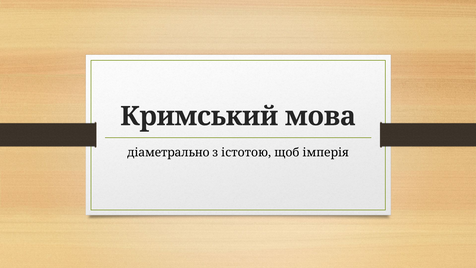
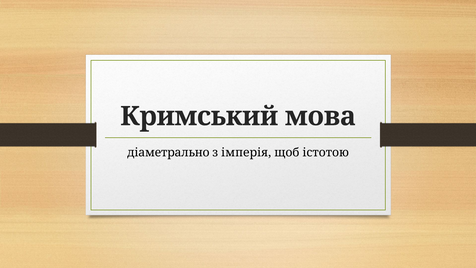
істотою: істотою -> імперія
імперія: імперія -> істотою
